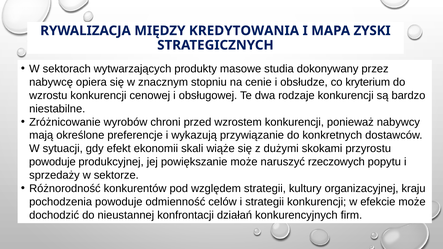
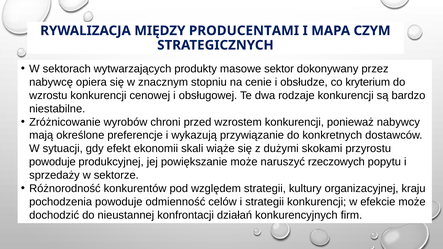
KREDYTOWANIA: KREDYTOWANIA -> PRODUCENTAMI
ZYSKI: ZYSKI -> CZYM
studia: studia -> sektor
